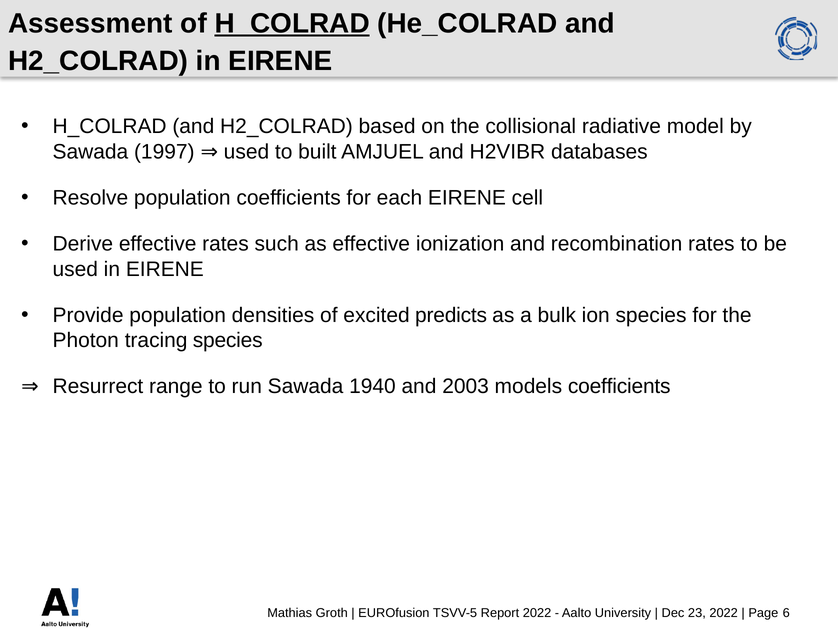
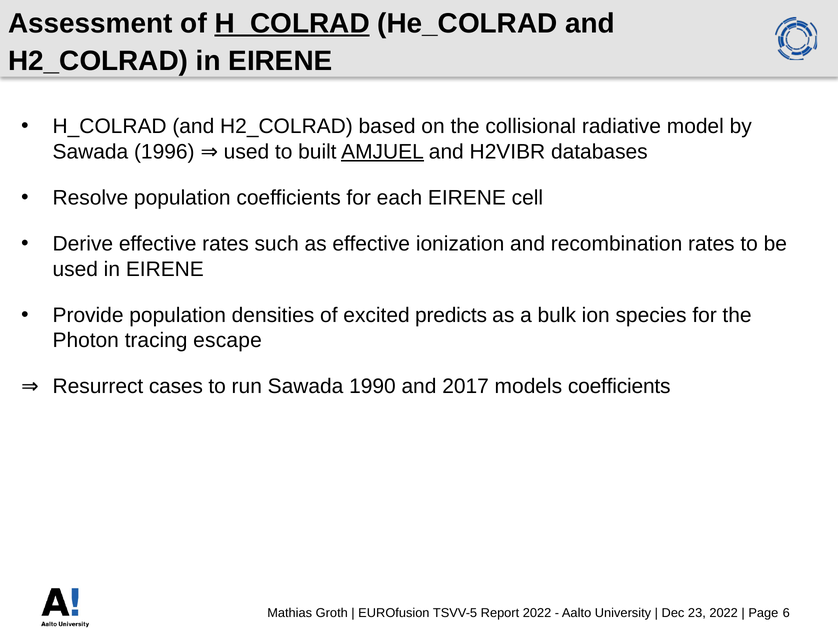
1997: 1997 -> 1996
AMJUEL underline: none -> present
tracing species: species -> escape
range: range -> cases
1940: 1940 -> 1990
2003: 2003 -> 2017
